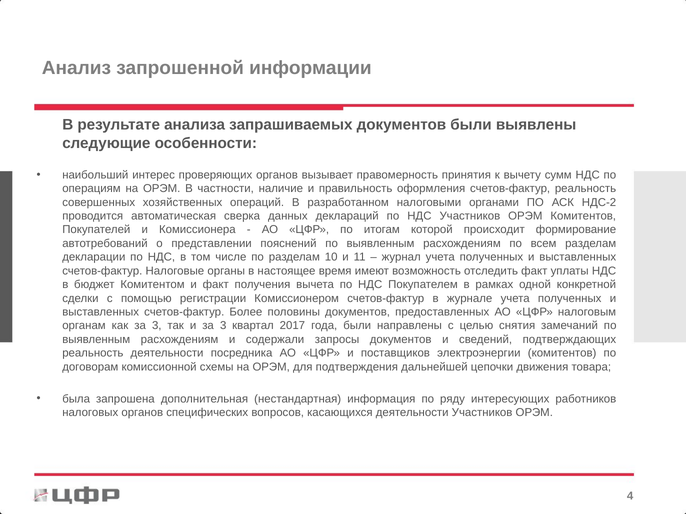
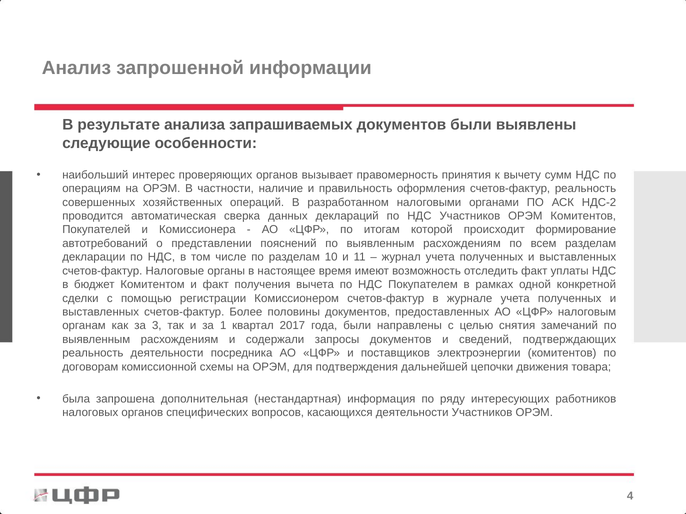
и за 3: 3 -> 1
